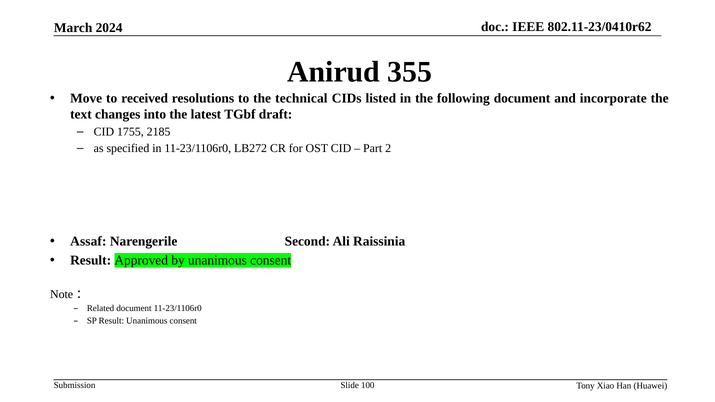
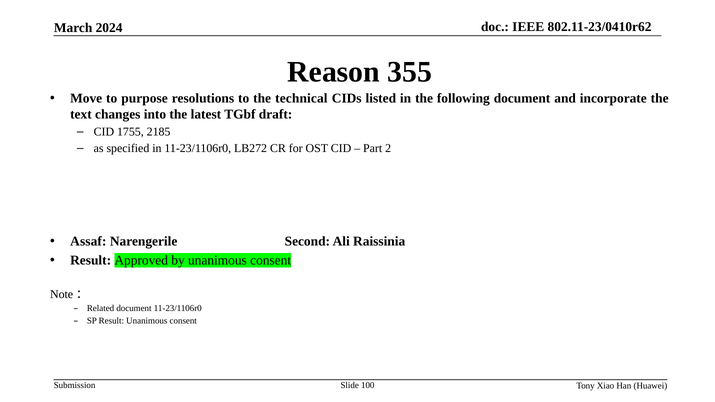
Anirud: Anirud -> Reason
received: received -> purpose
